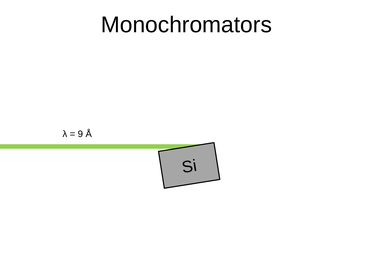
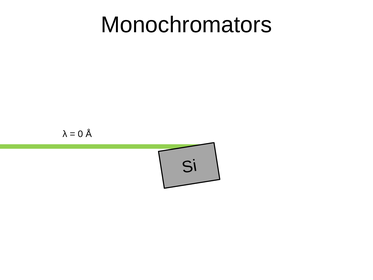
9: 9 -> 0
